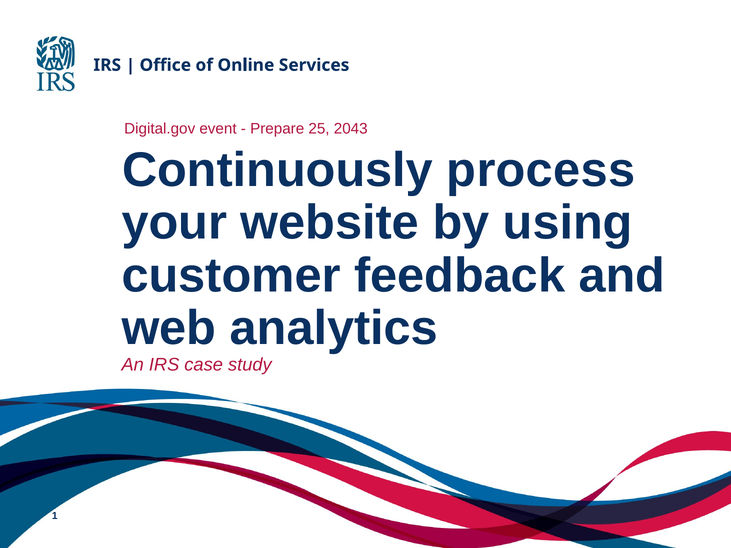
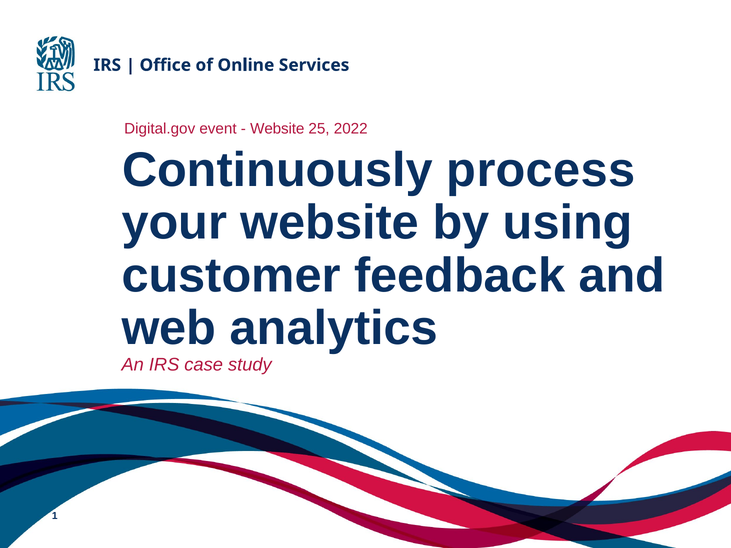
Prepare at (277, 129): Prepare -> Website
2043: 2043 -> 2022
